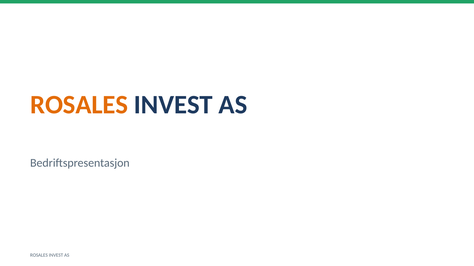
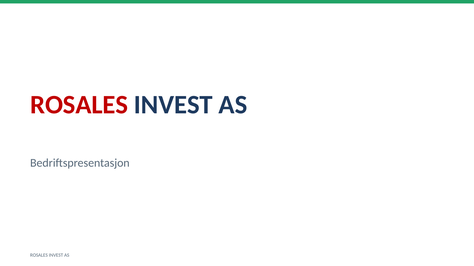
ROSALES at (79, 105) colour: orange -> red
